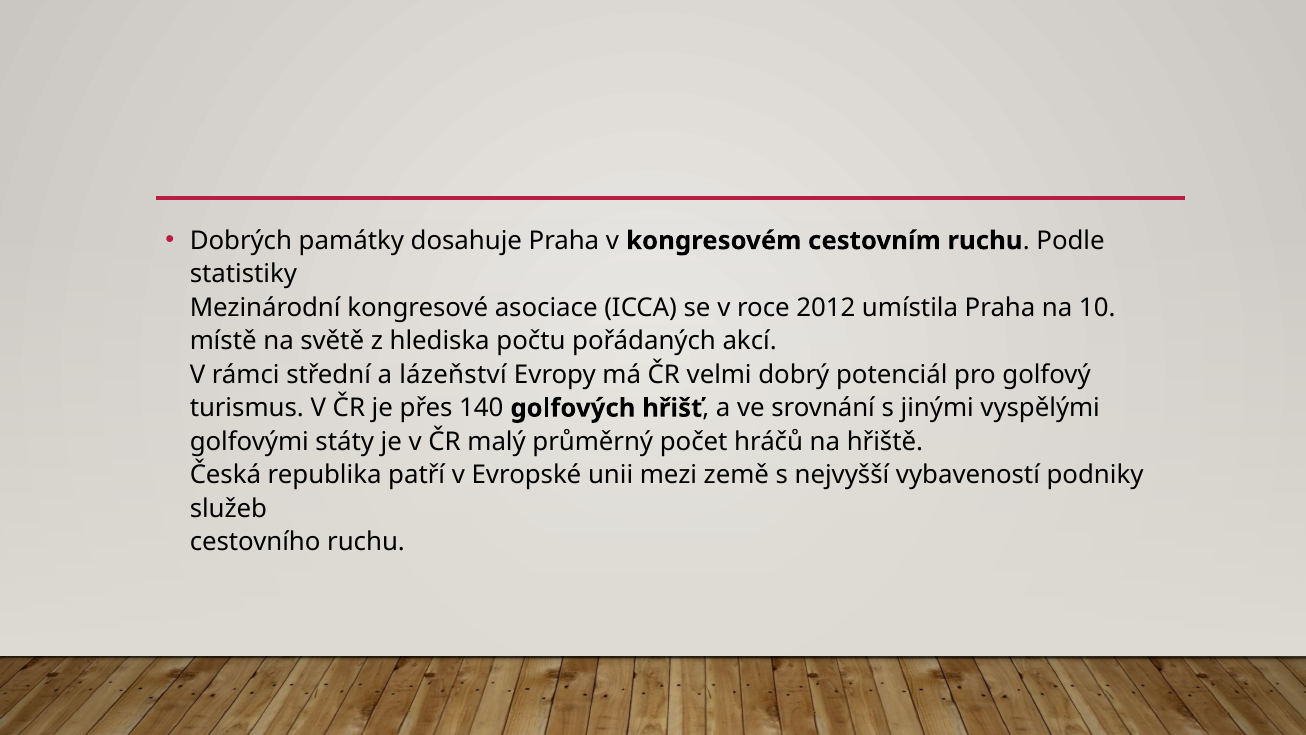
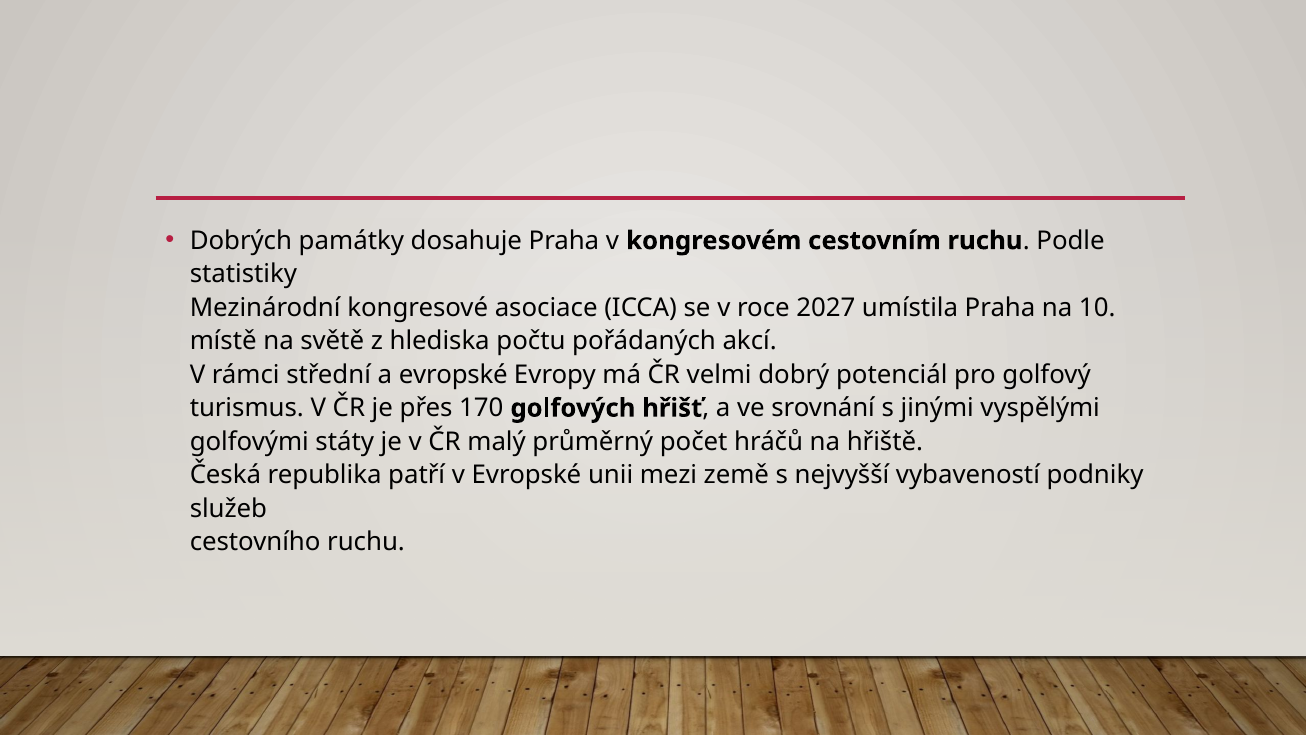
2012: 2012 -> 2027
a lázeňství: lázeňství -> evropské
140: 140 -> 170
